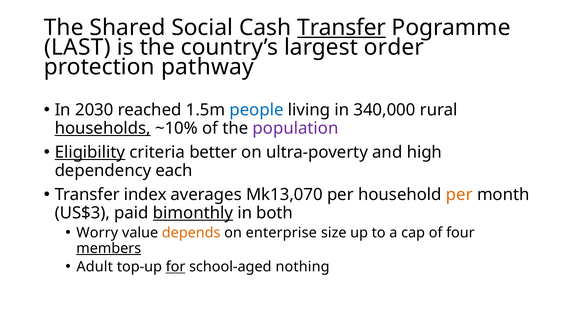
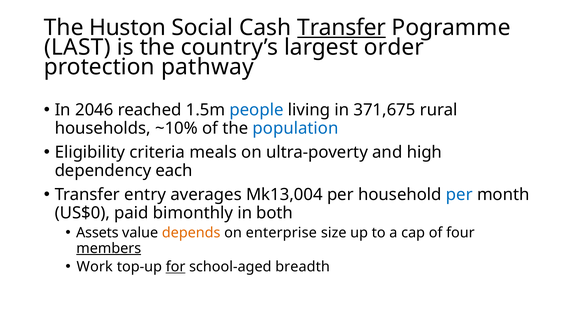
Shared: Shared -> Huston
2030: 2030 -> 2046
340,000: 340,000 -> 371,675
households underline: present -> none
population colour: purple -> blue
Eligibility underline: present -> none
better: better -> meals
index: index -> entry
Mk13,070: Mk13,070 -> Mk13,004
per at (459, 195) colour: orange -> blue
US$3: US$3 -> US$0
bimonthly underline: present -> none
Worry: Worry -> Assets
Adult: Adult -> Work
nothing: nothing -> breadth
